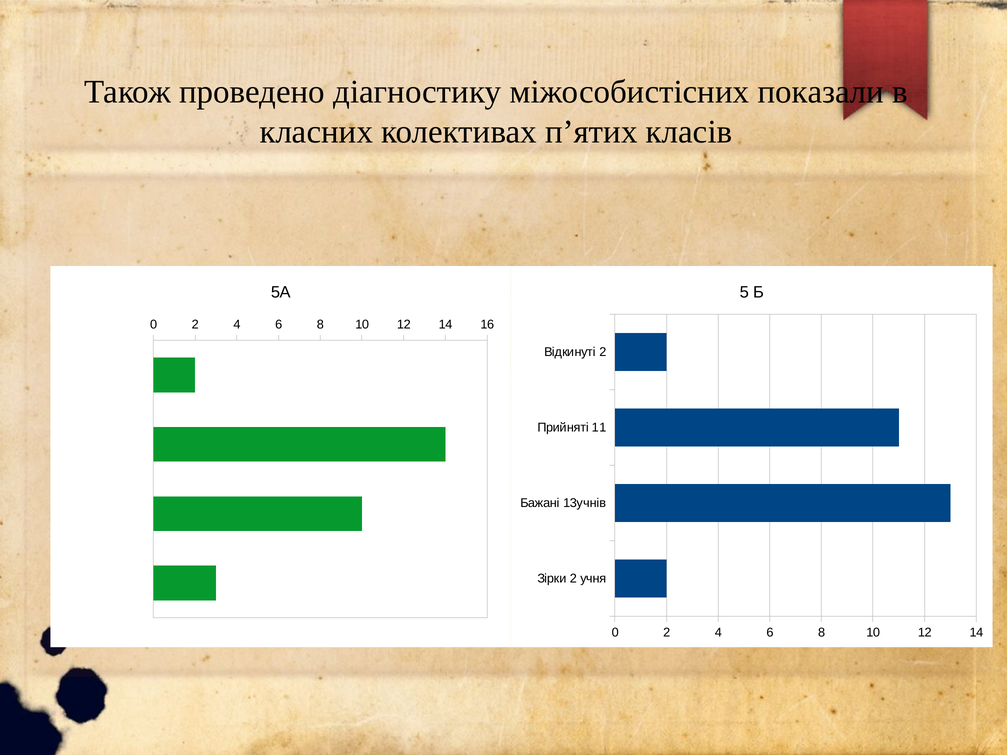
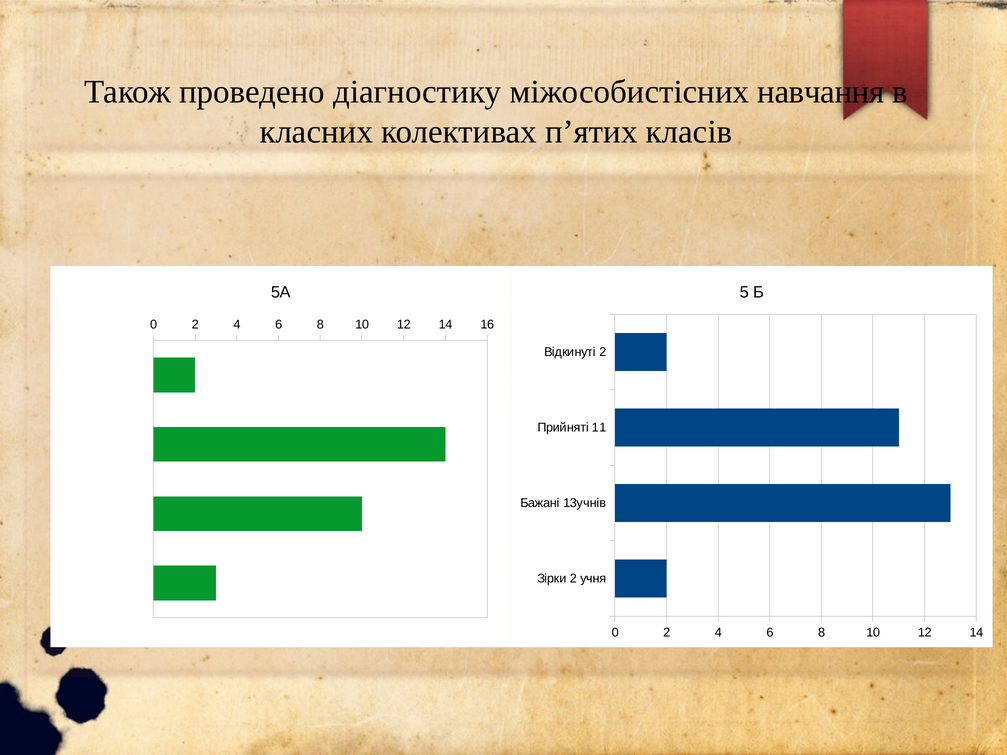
показали: показали -> навчання
